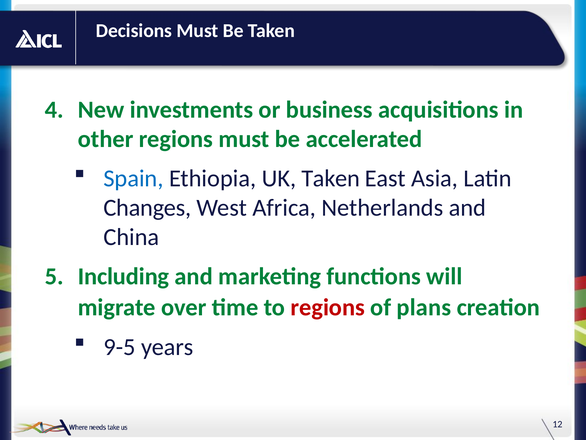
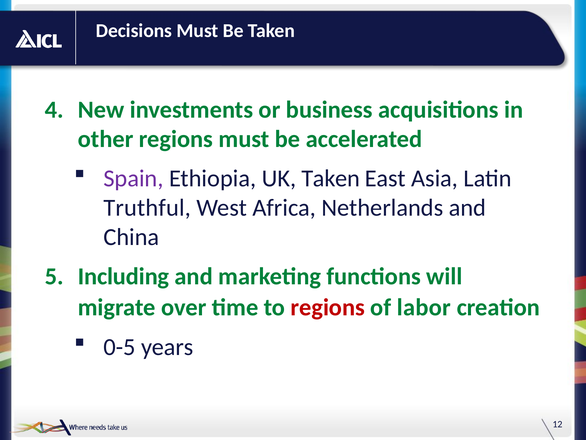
Spain colour: blue -> purple
Changes: Changes -> Truthful
plans: plans -> labor
9-5: 9-5 -> 0-5
